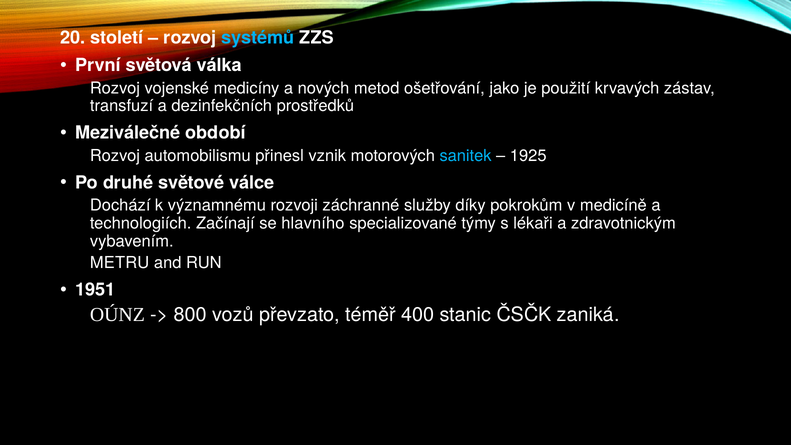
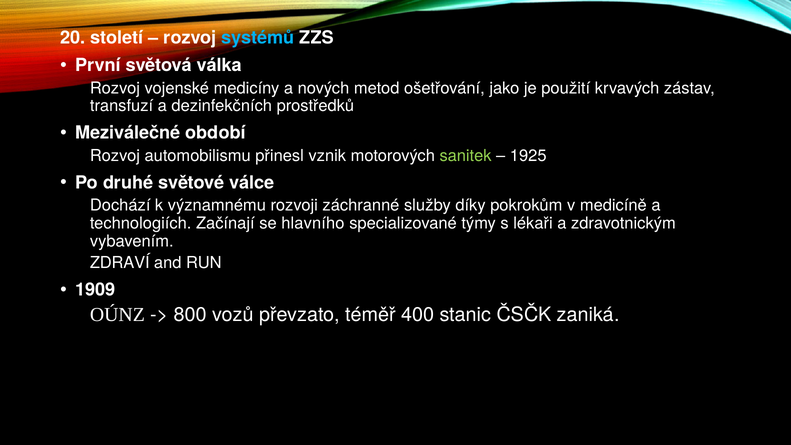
sanitek colour: light blue -> light green
METRU: METRU -> ZDRAVÍ
1951: 1951 -> 1909
